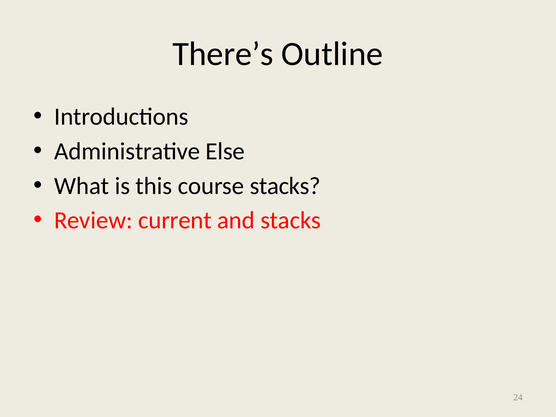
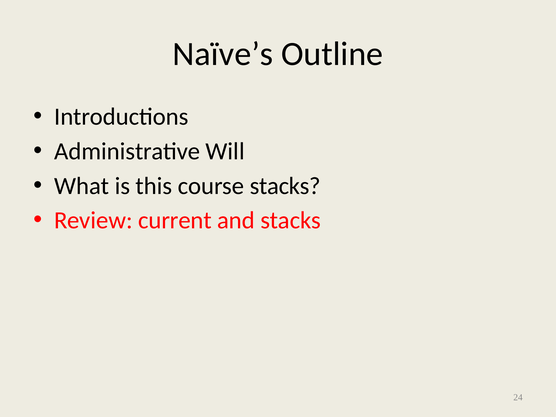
There’s: There’s -> Naïve’s
Else: Else -> Will
